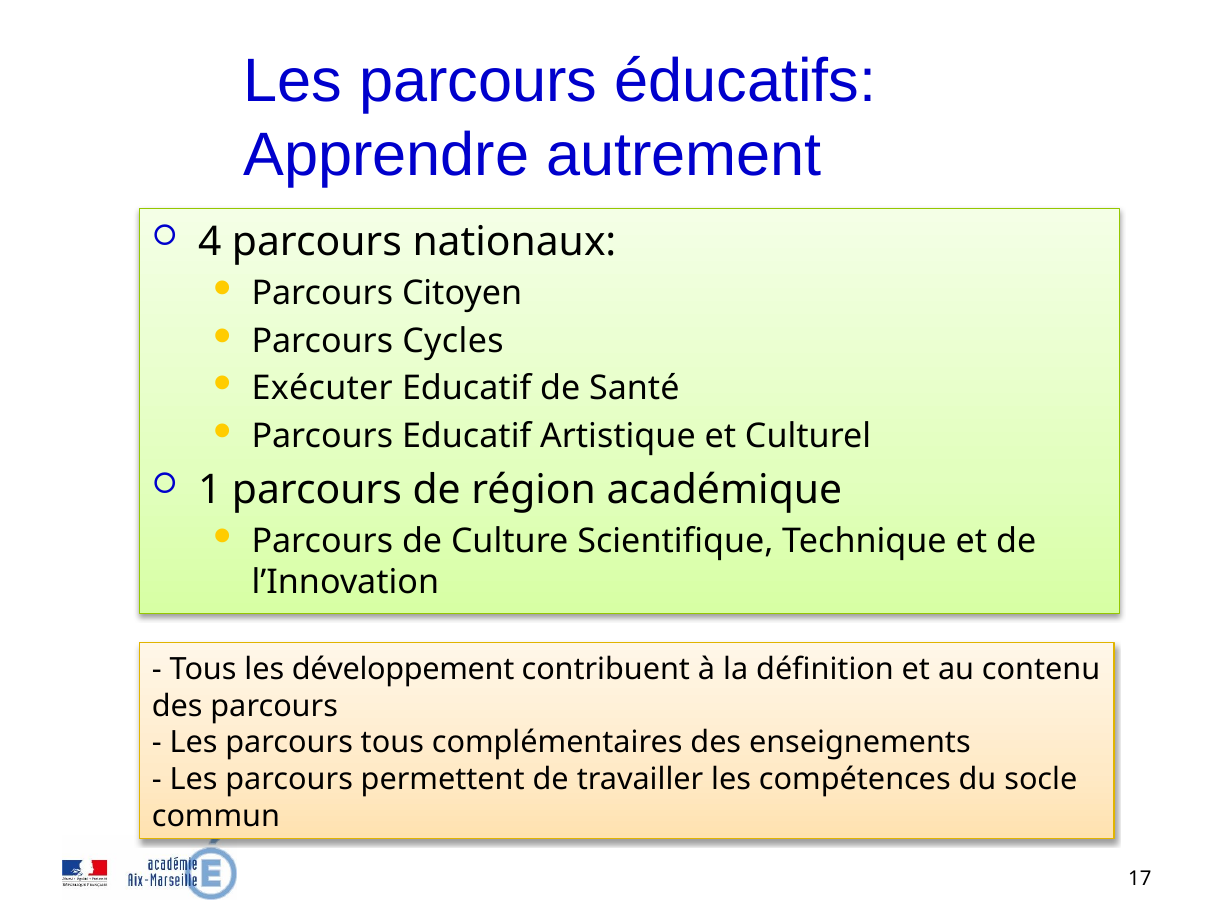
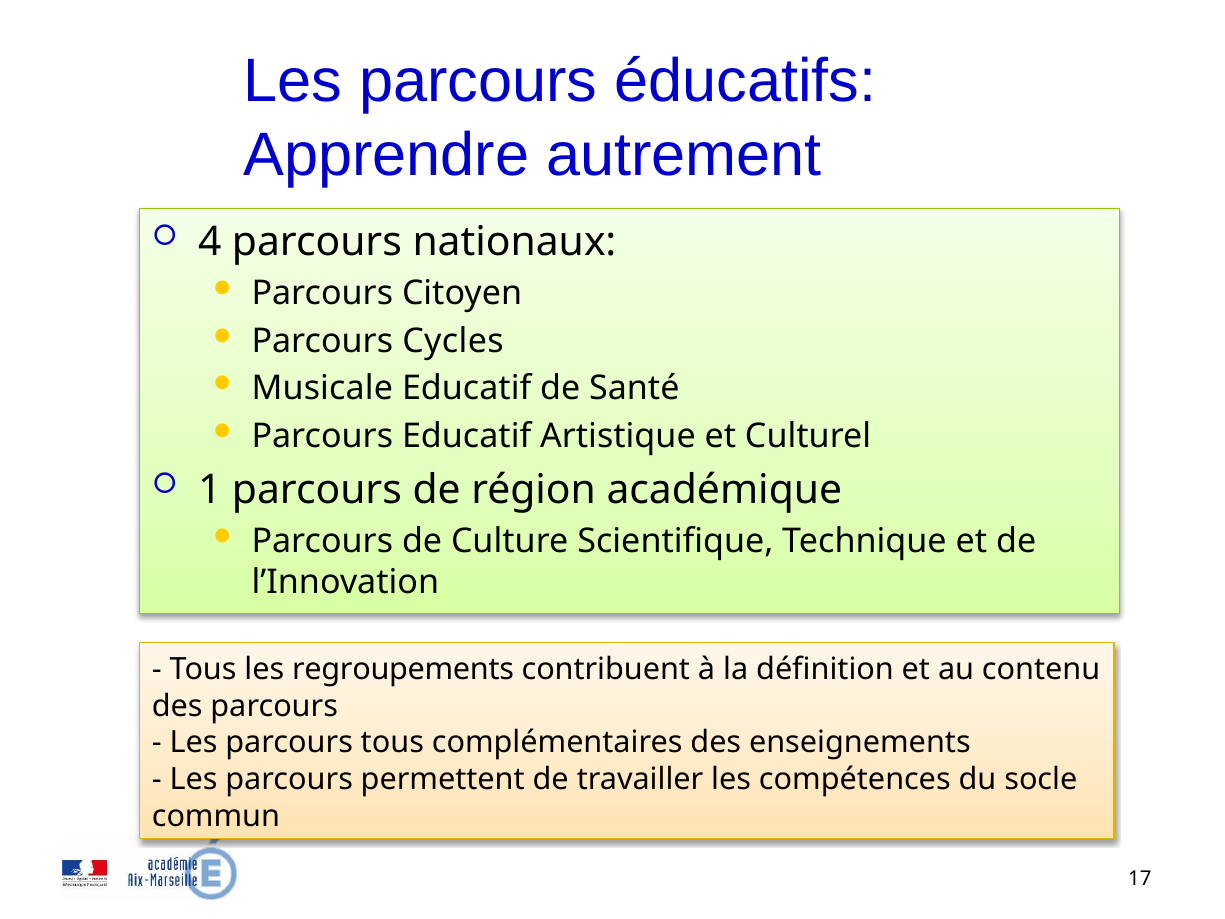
Exécuter: Exécuter -> Musicale
développement: développement -> regroupements
